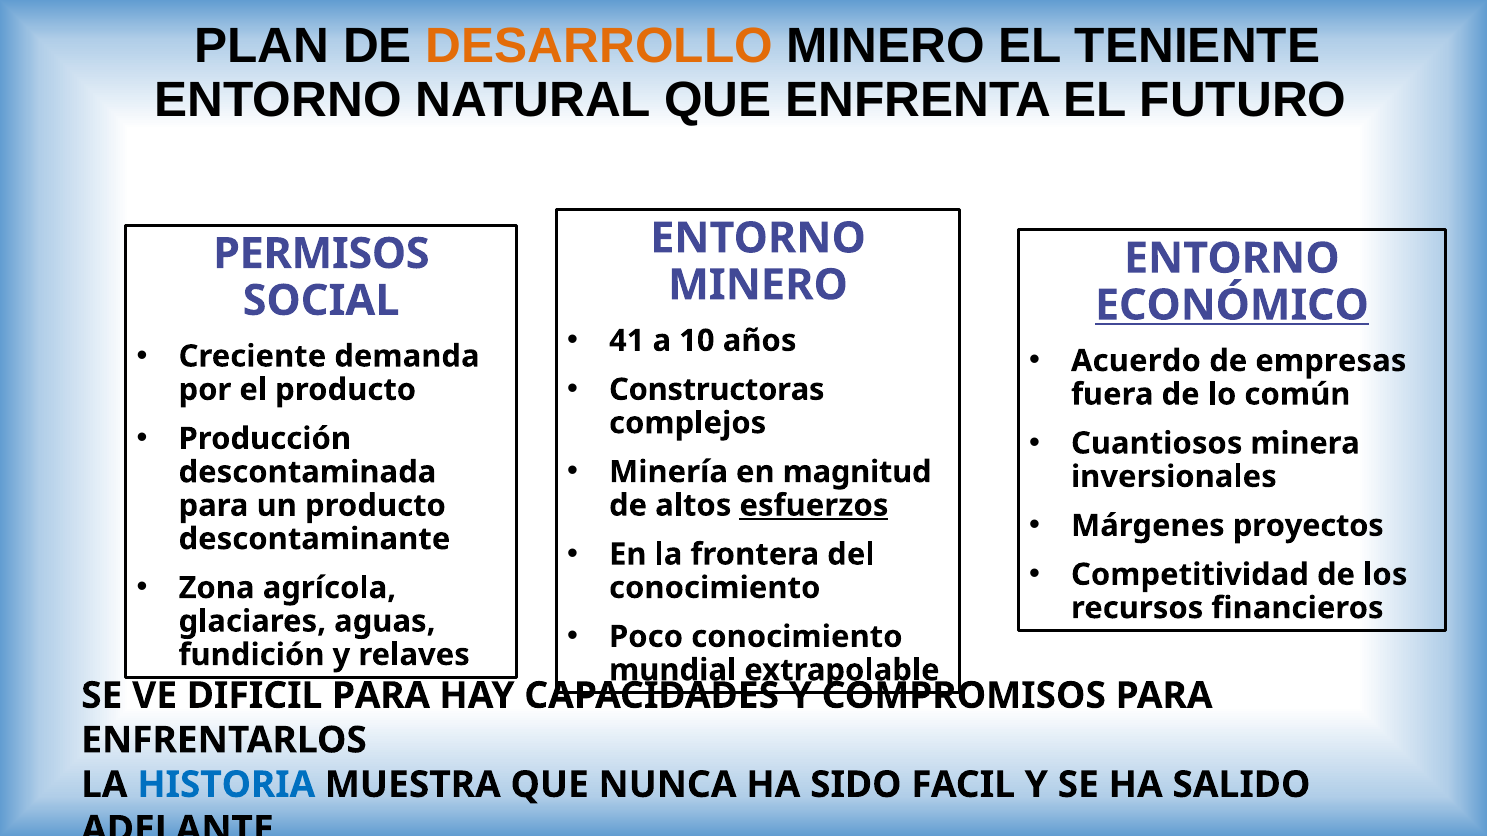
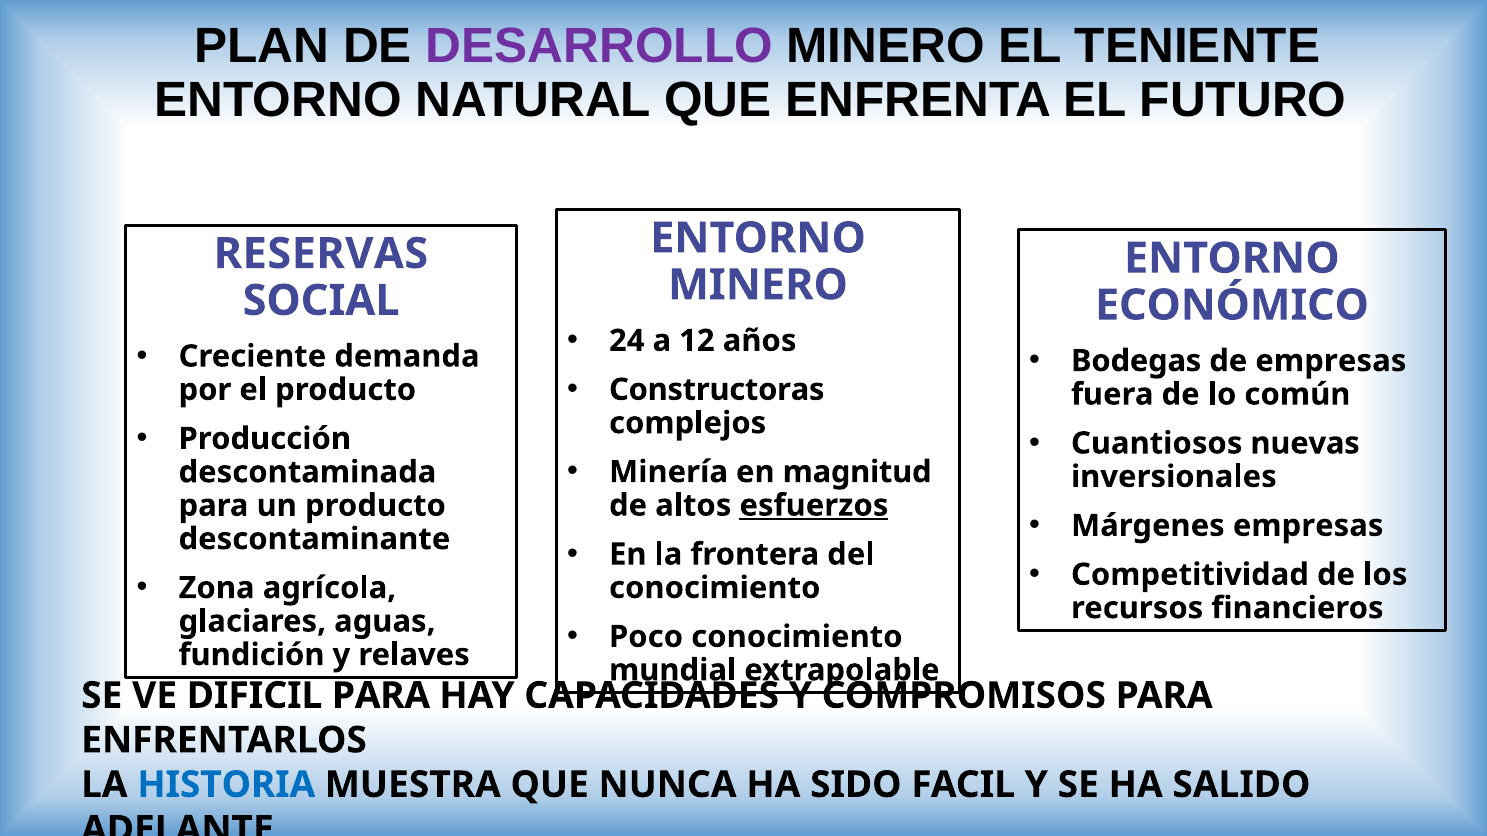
DESARROLLO colour: orange -> purple
PERMISOS: PERMISOS -> RESERVAS
ECONÓMICO underline: present -> none
41: 41 -> 24
10: 10 -> 12
Acuerdo: Acuerdo -> Bodegas
minera: minera -> nuevas
Márgenes proyectos: proyectos -> empresas
